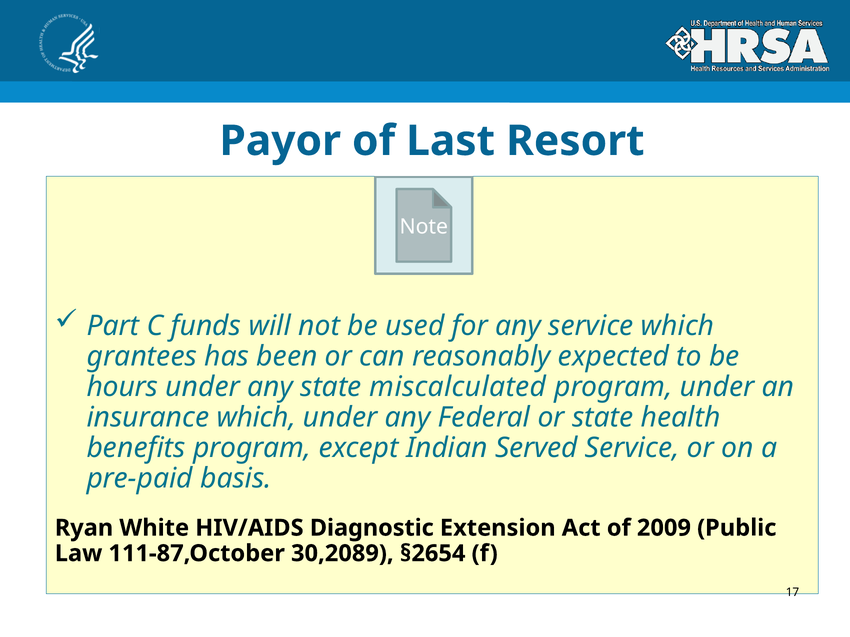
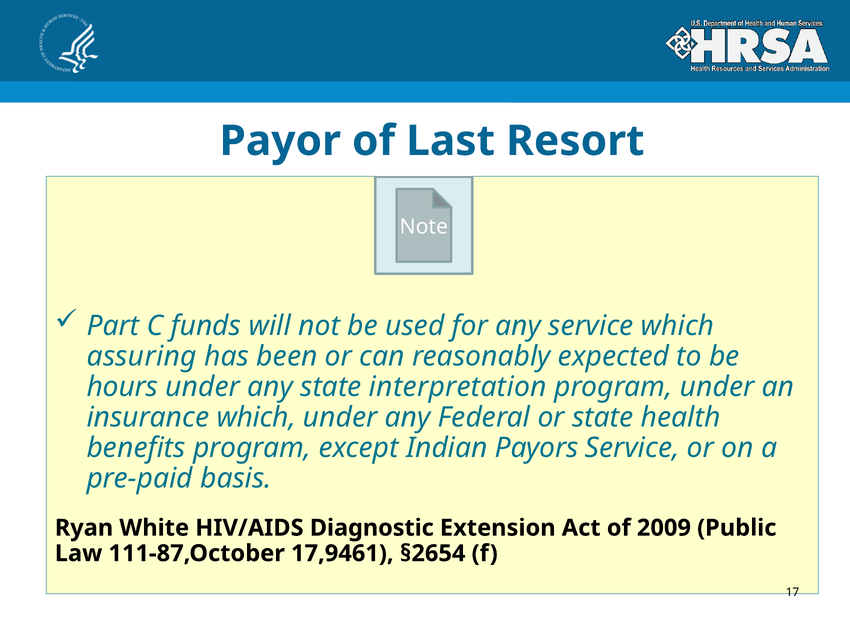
grantees: grantees -> assuring
miscalculated: miscalculated -> interpretation
Served: Served -> Payors
30,2089: 30,2089 -> 17,9461
